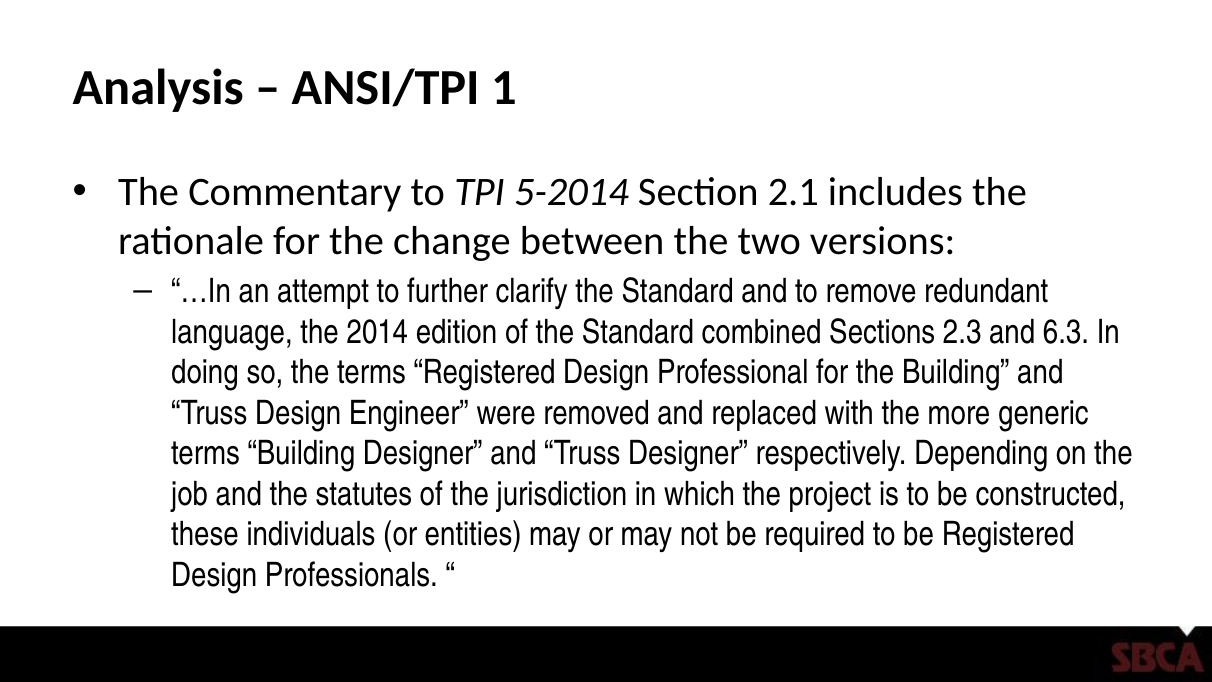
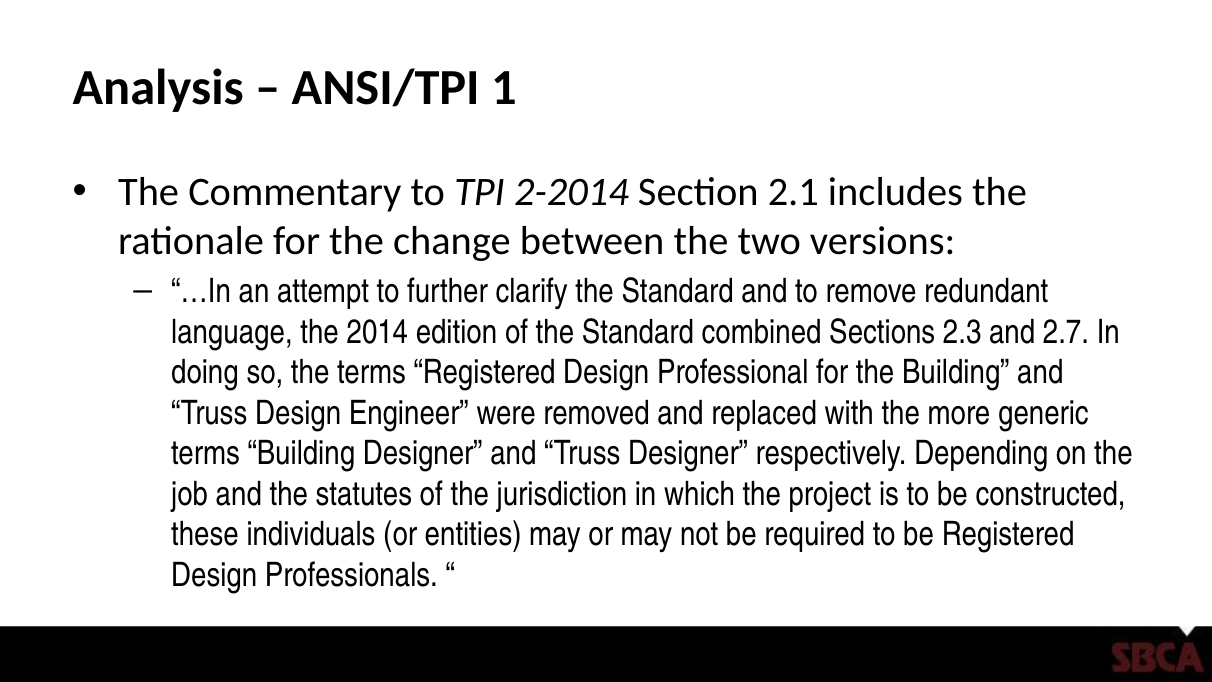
5-2014: 5-2014 -> 2-2014
6.3: 6.3 -> 2.7
